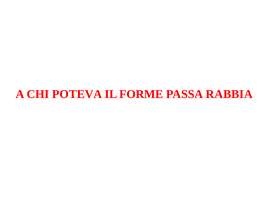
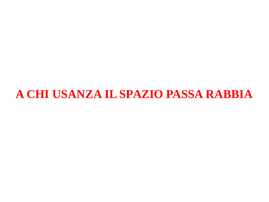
POTEVA: POTEVA -> USANZA
FORME: FORME -> SPAZIO
